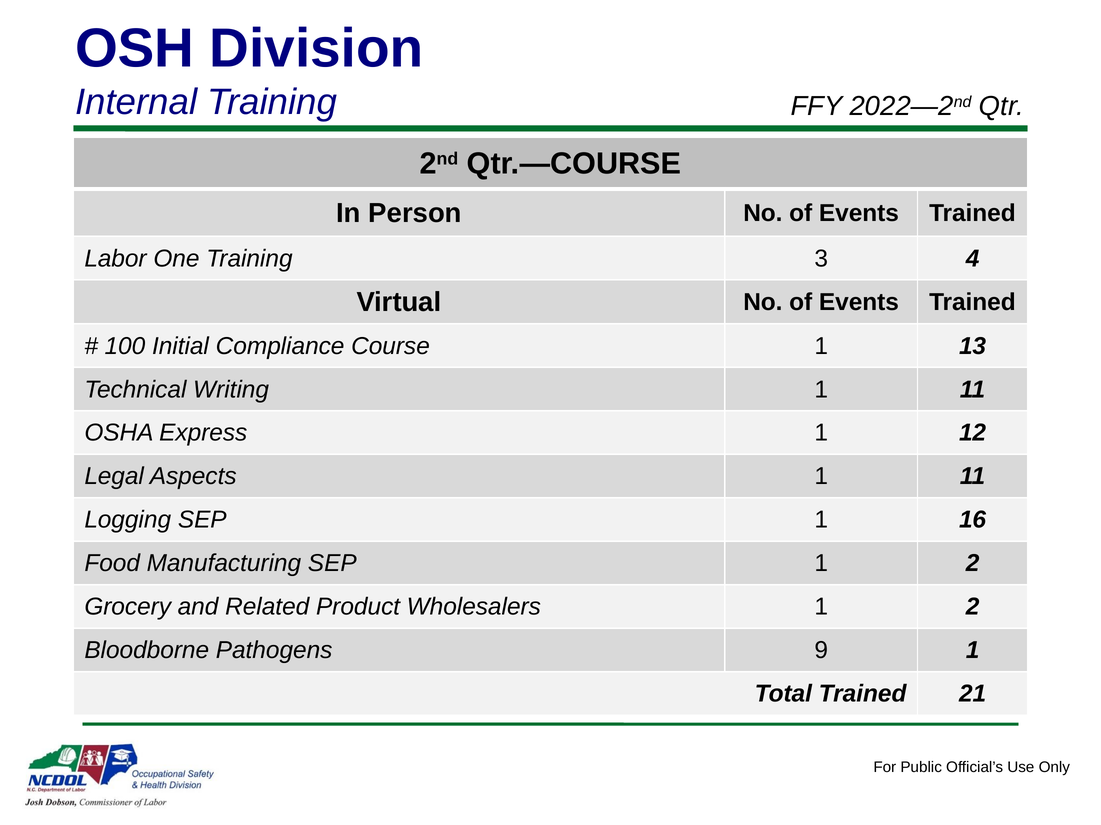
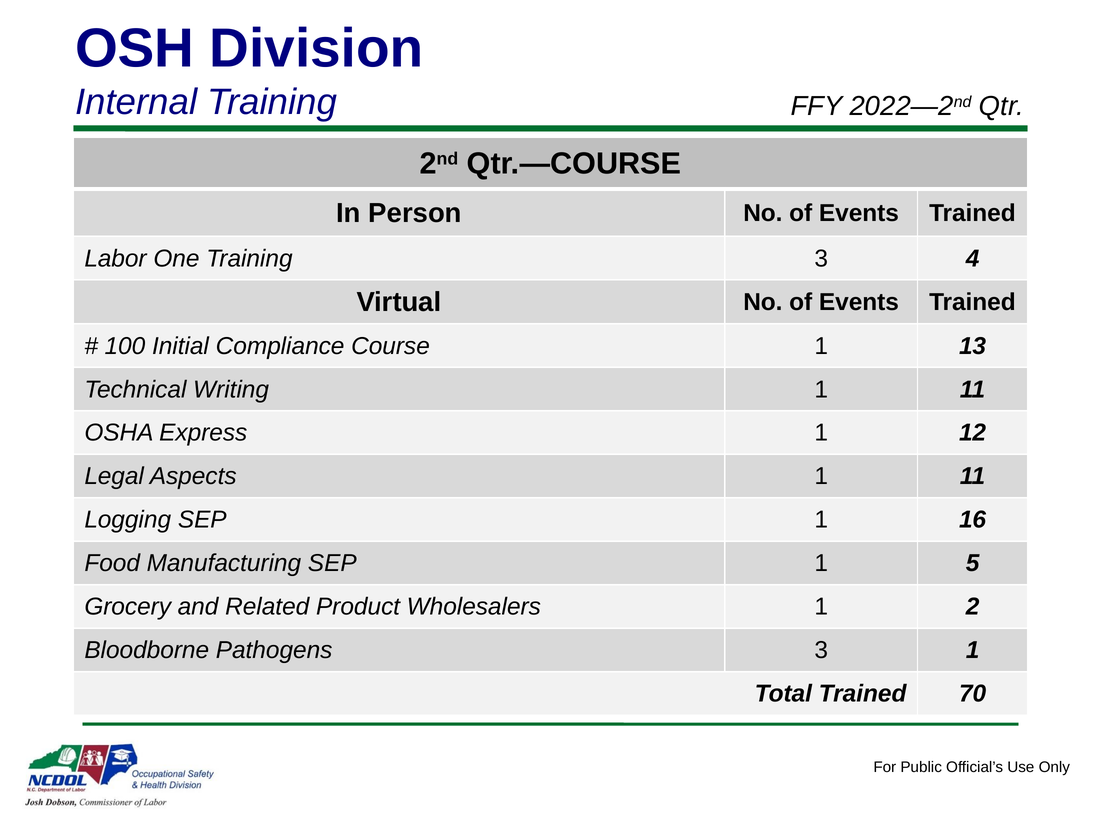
SEP 1 2: 2 -> 5
Pathogens 9: 9 -> 3
21: 21 -> 70
